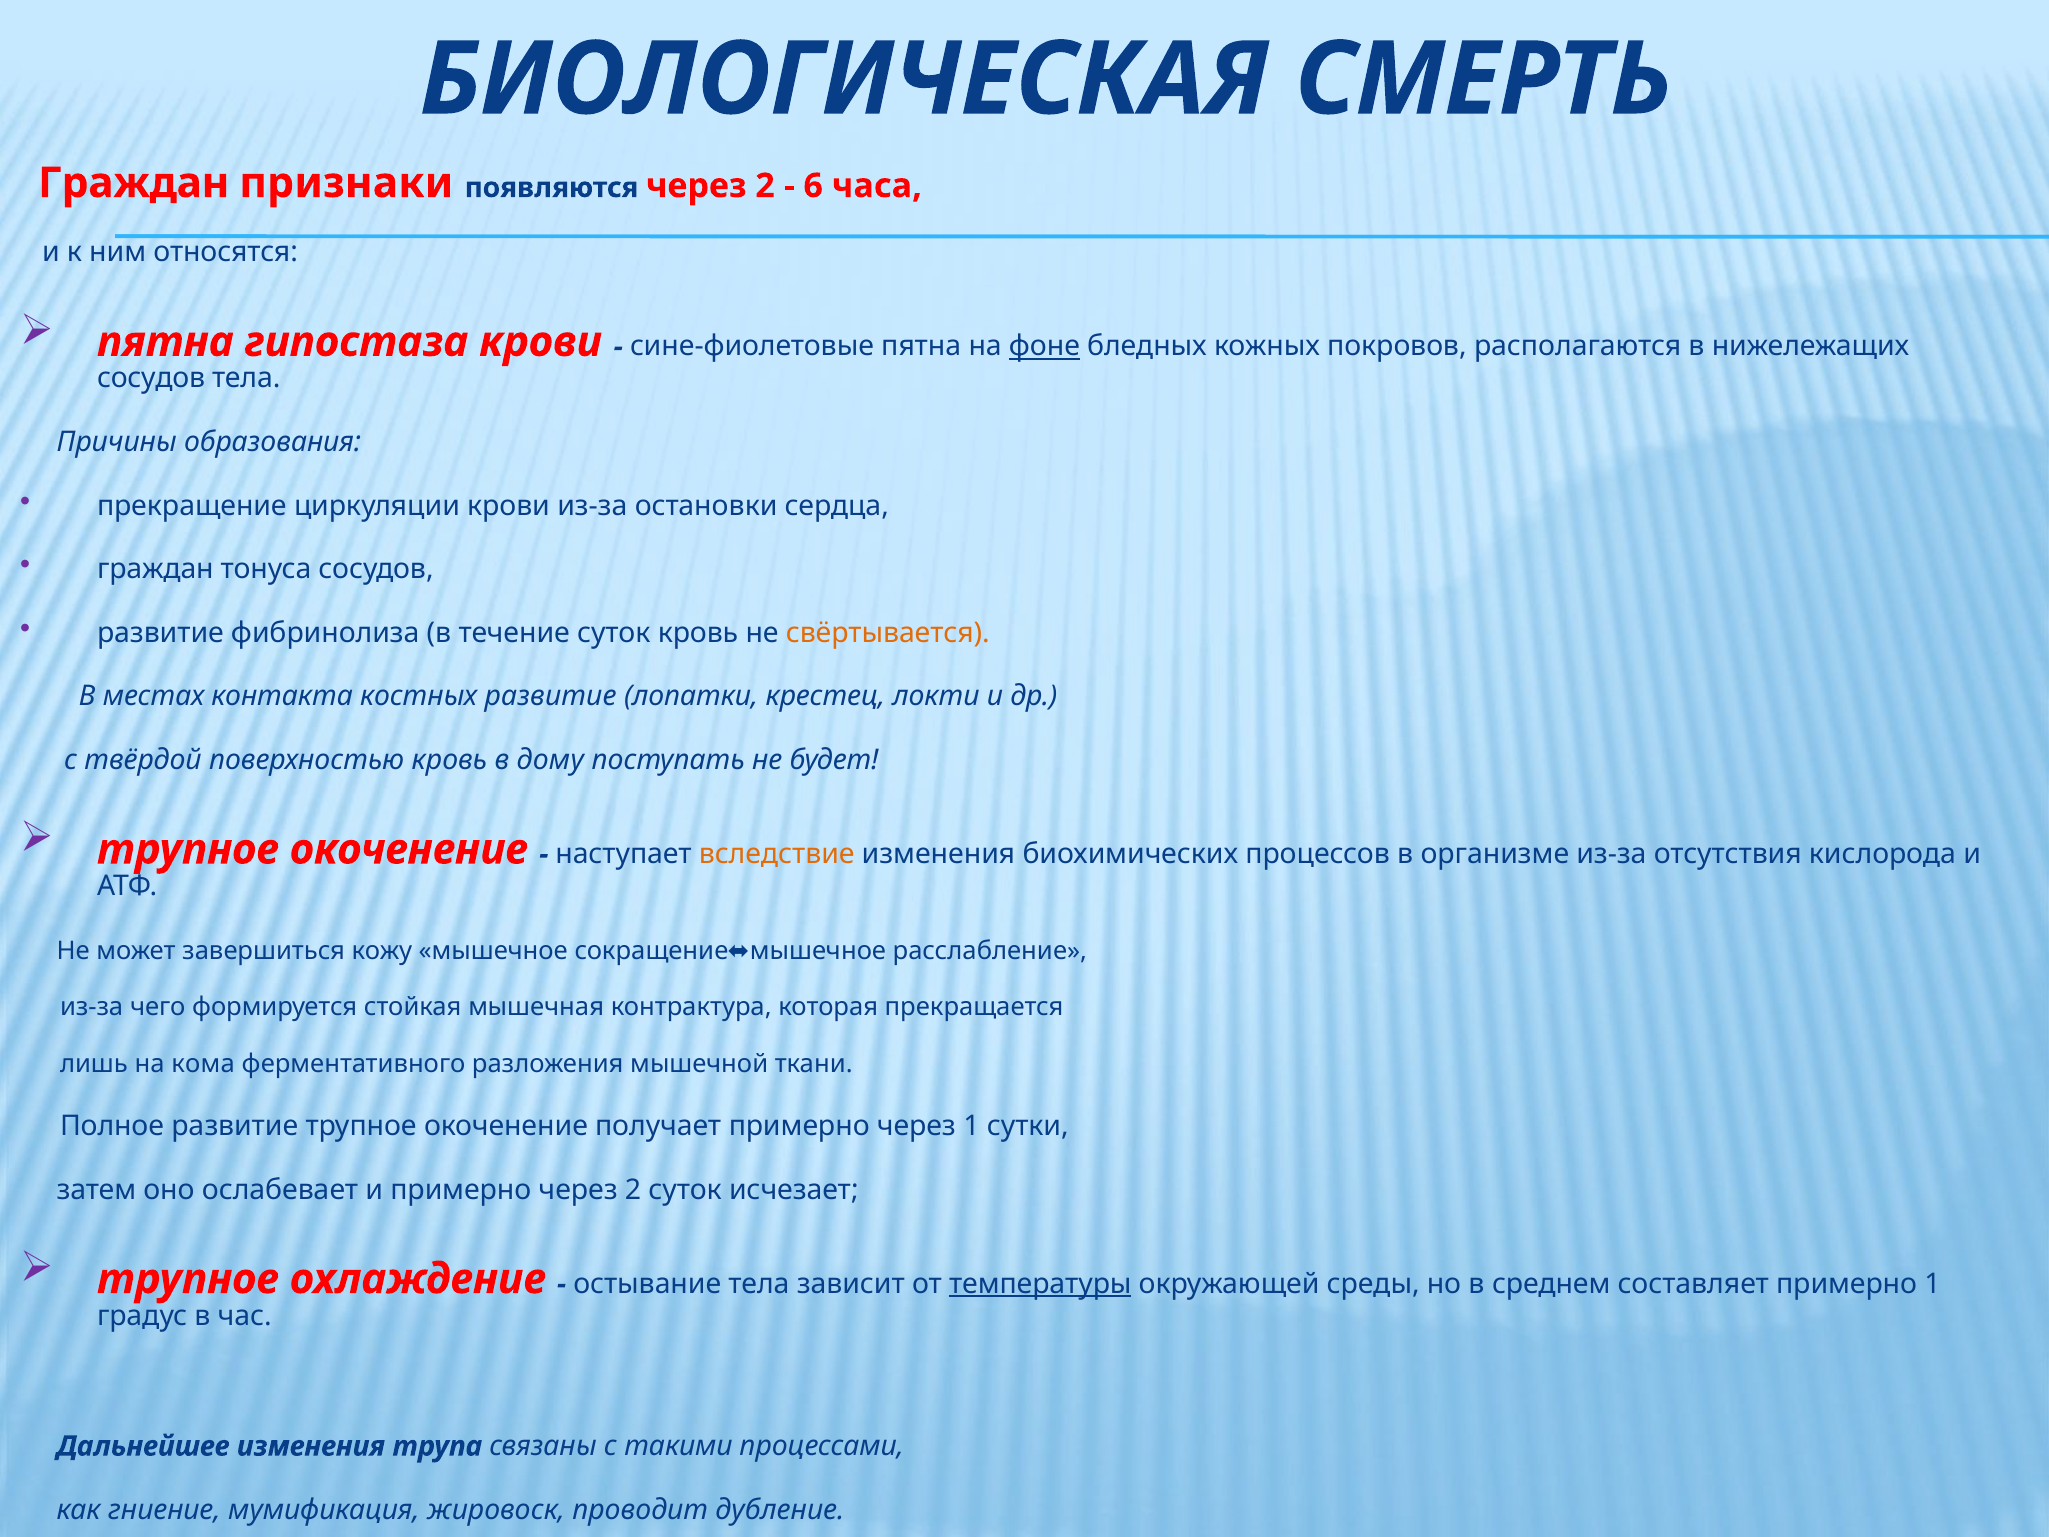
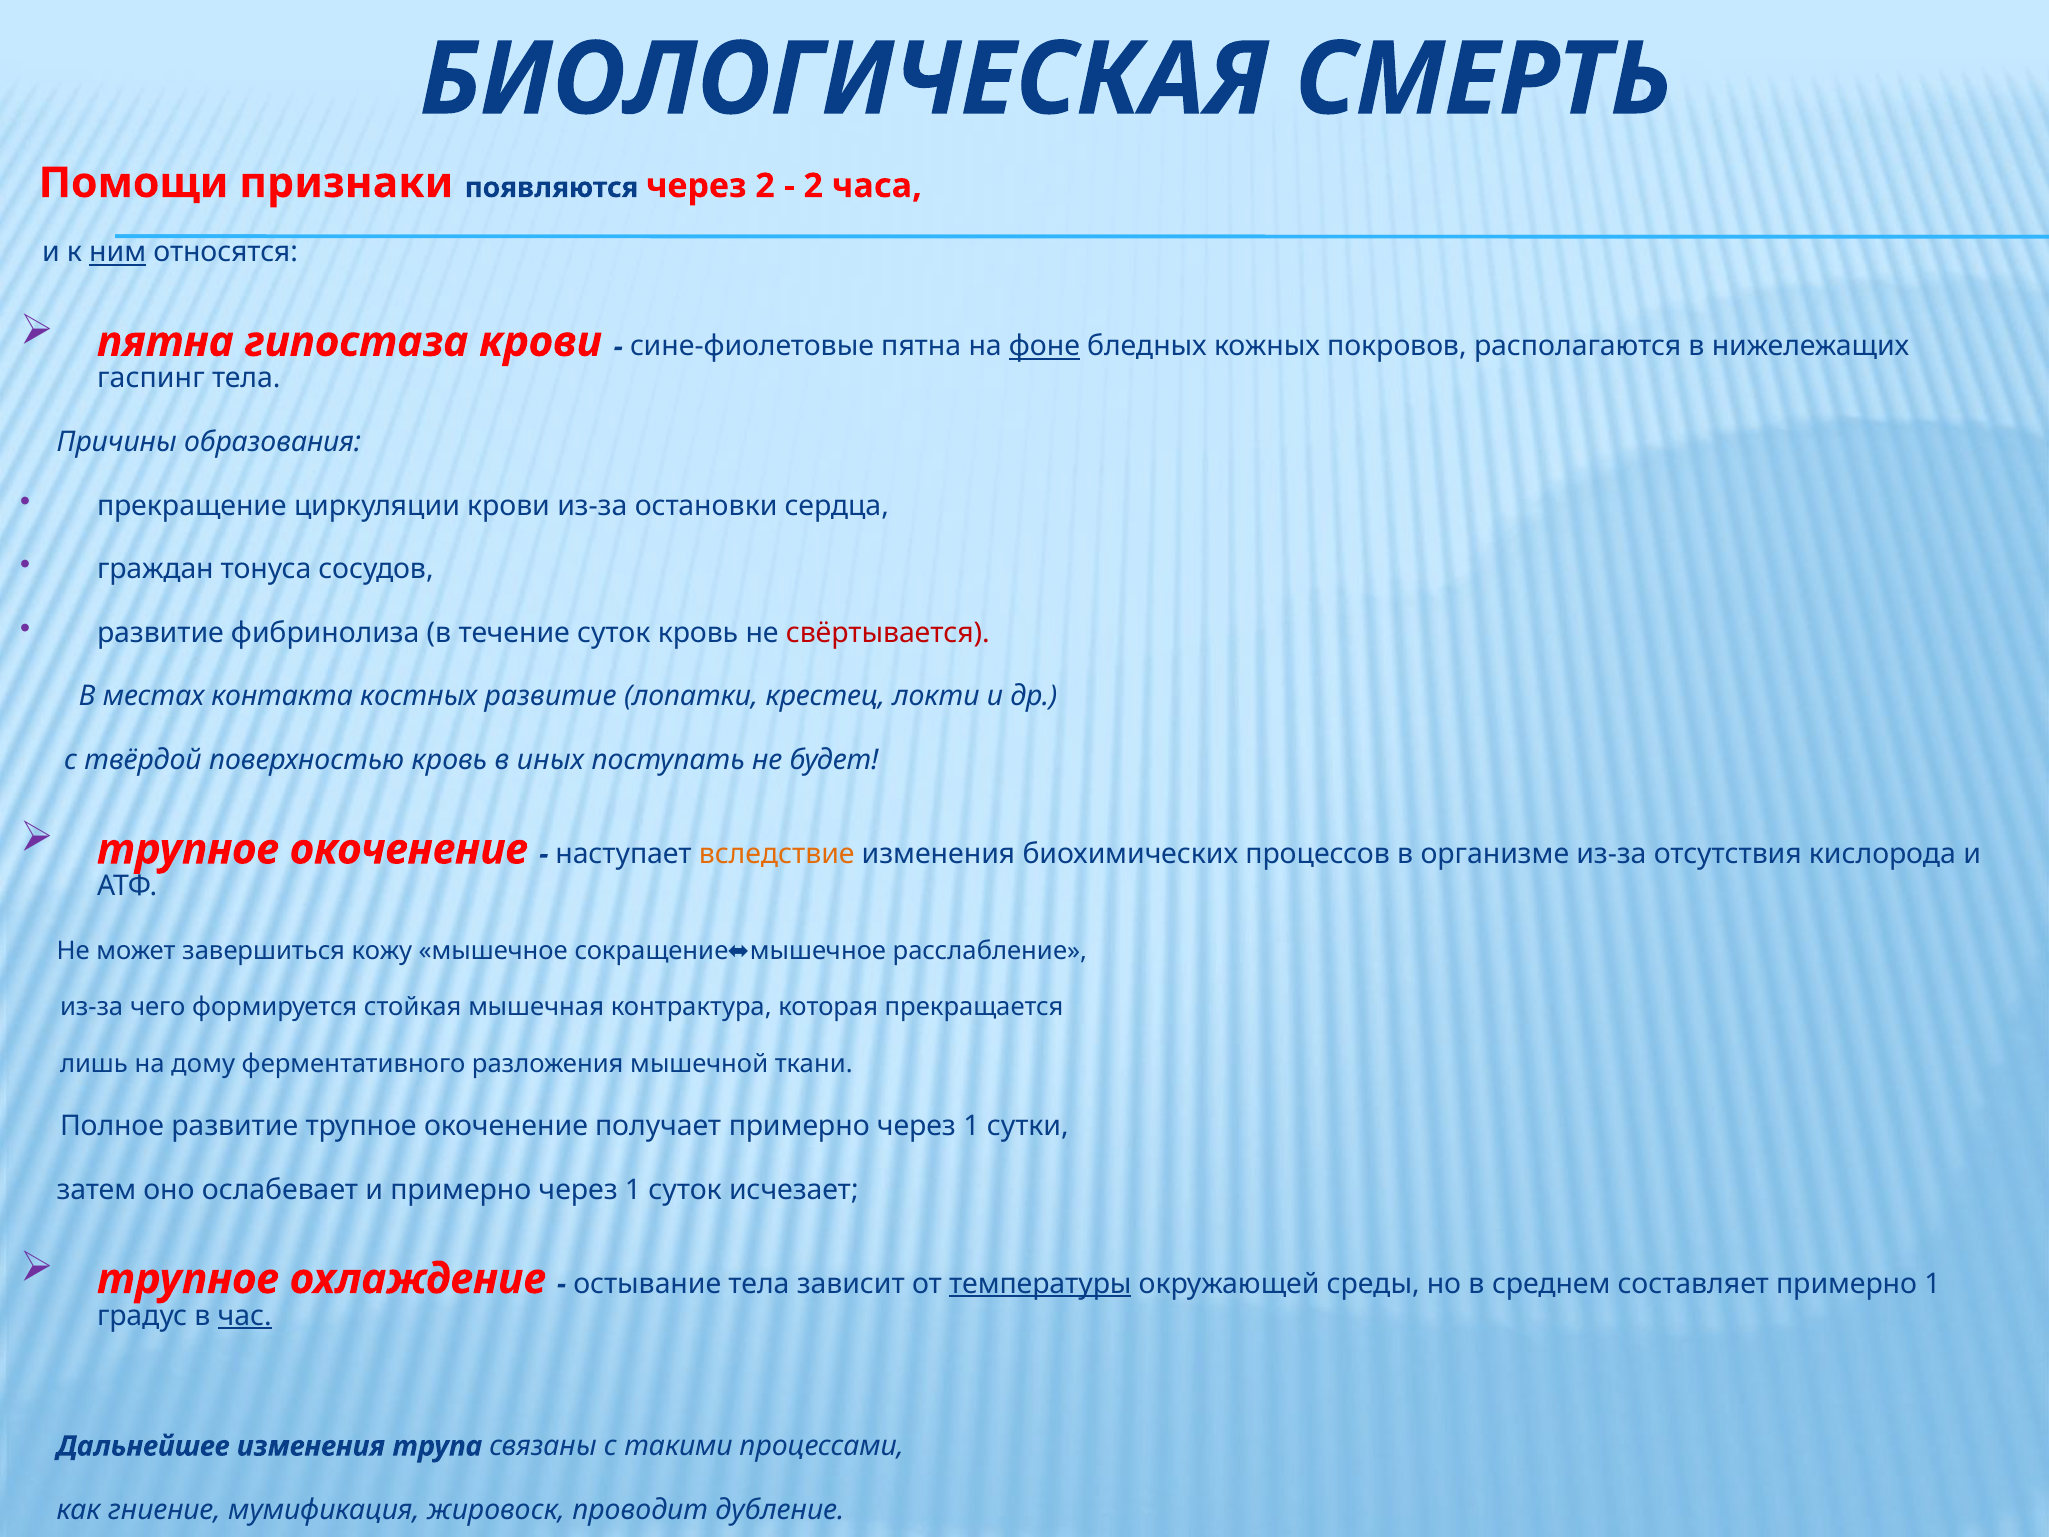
Граждан at (134, 183): Граждан -> Помощи
6 at (813, 186): 6 -> 2
ним underline: none -> present
сосудов at (151, 378): сосудов -> гаспинг
свёртывается colour: orange -> red
дому: дому -> иных
кома: кома -> дому
и примерно через 2: 2 -> 1
час underline: none -> present
